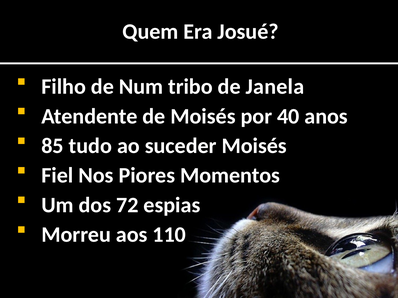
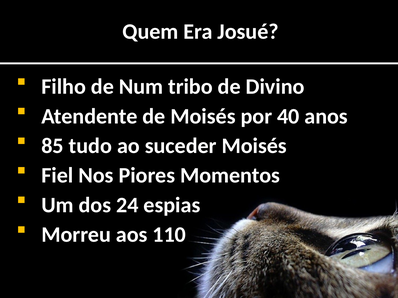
Janela: Janela -> Divino
72: 72 -> 24
